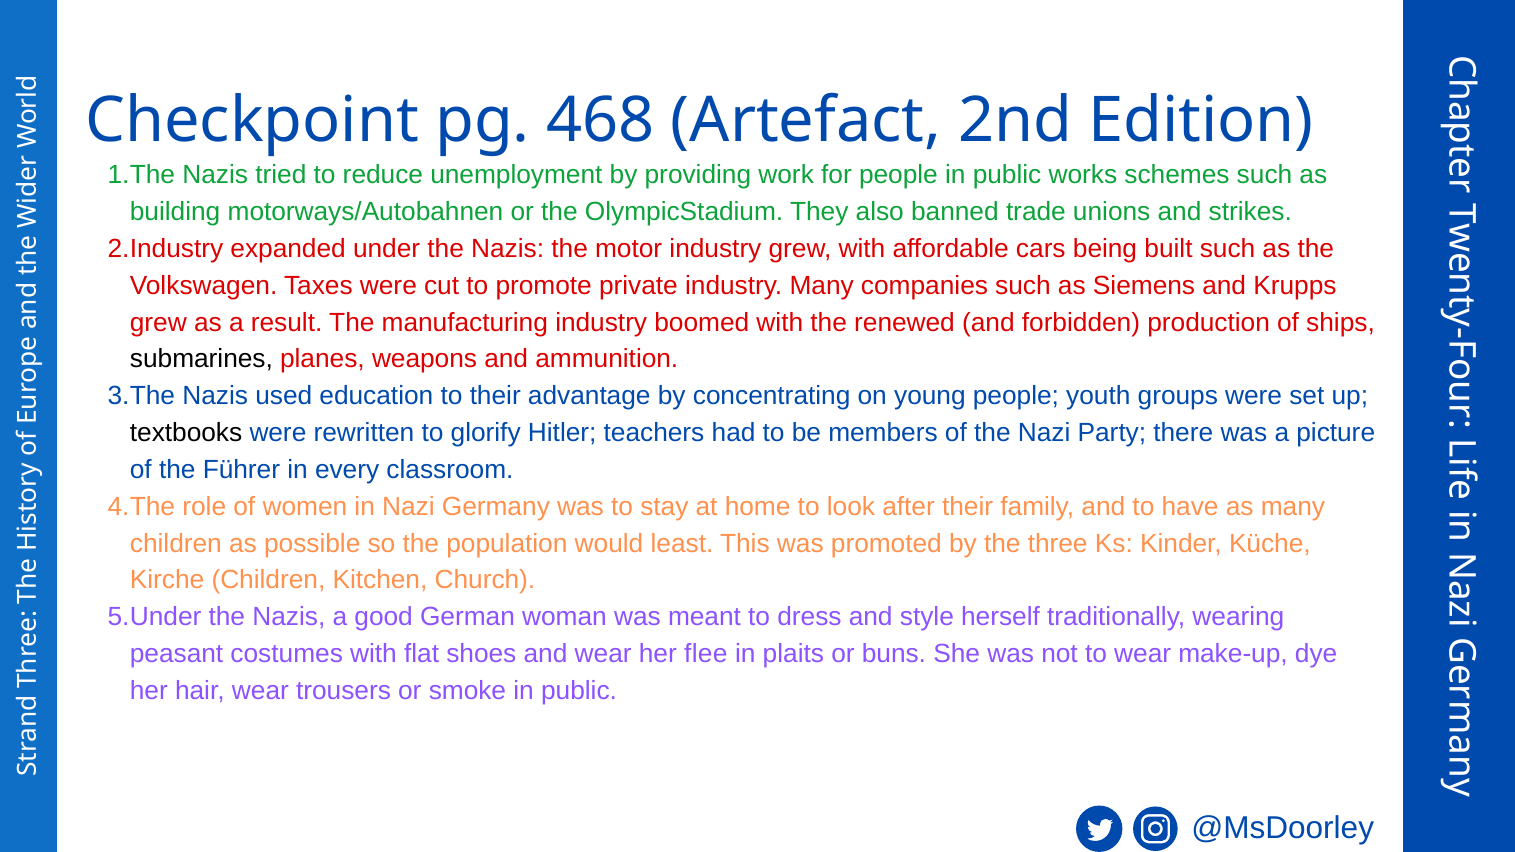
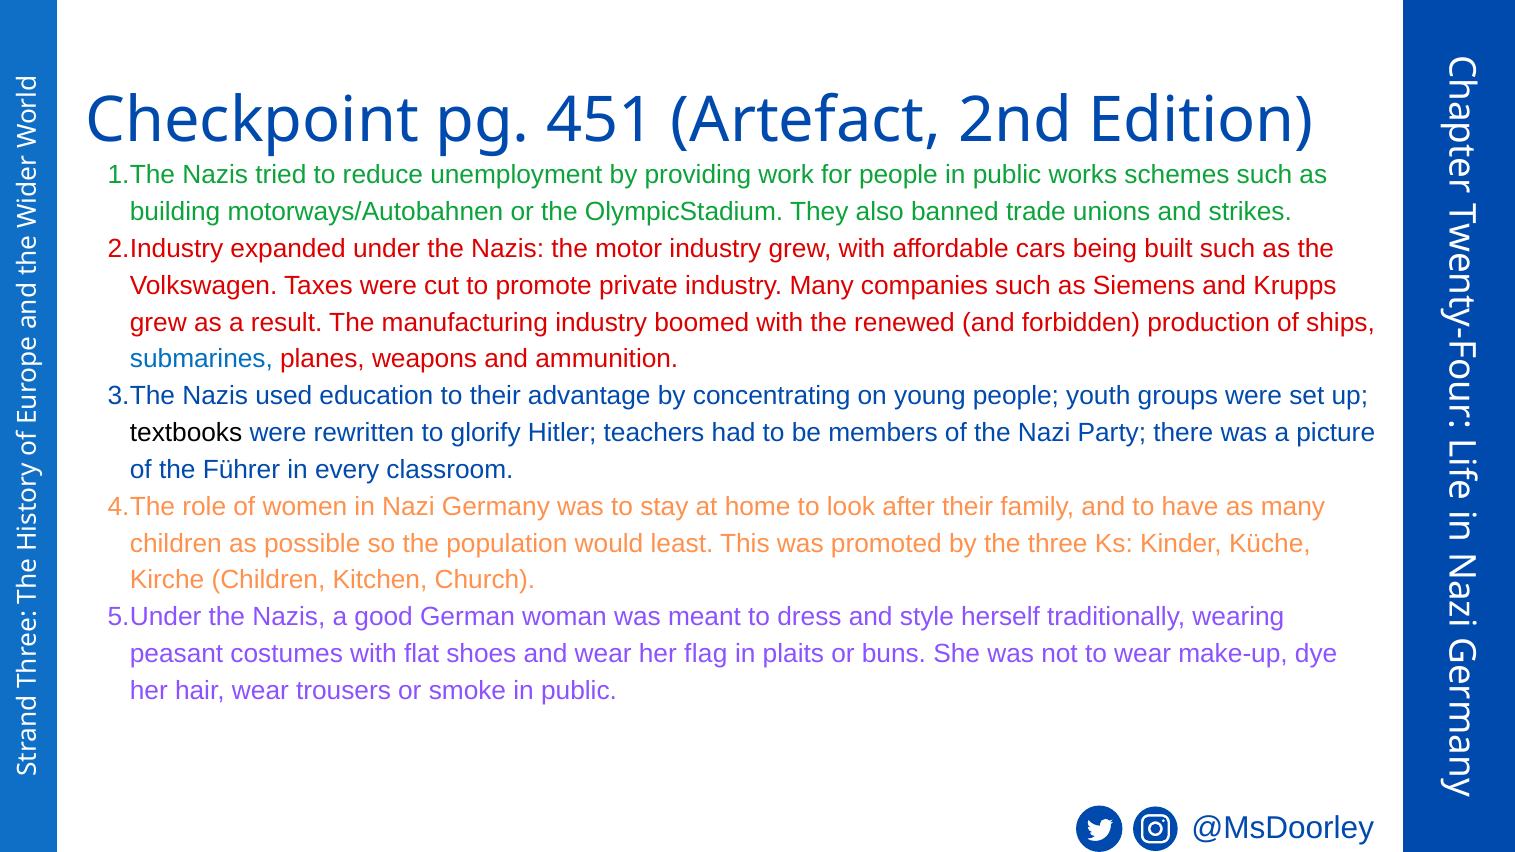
468: 468 -> 451
submarines colour: black -> blue
flee: flee -> flag
